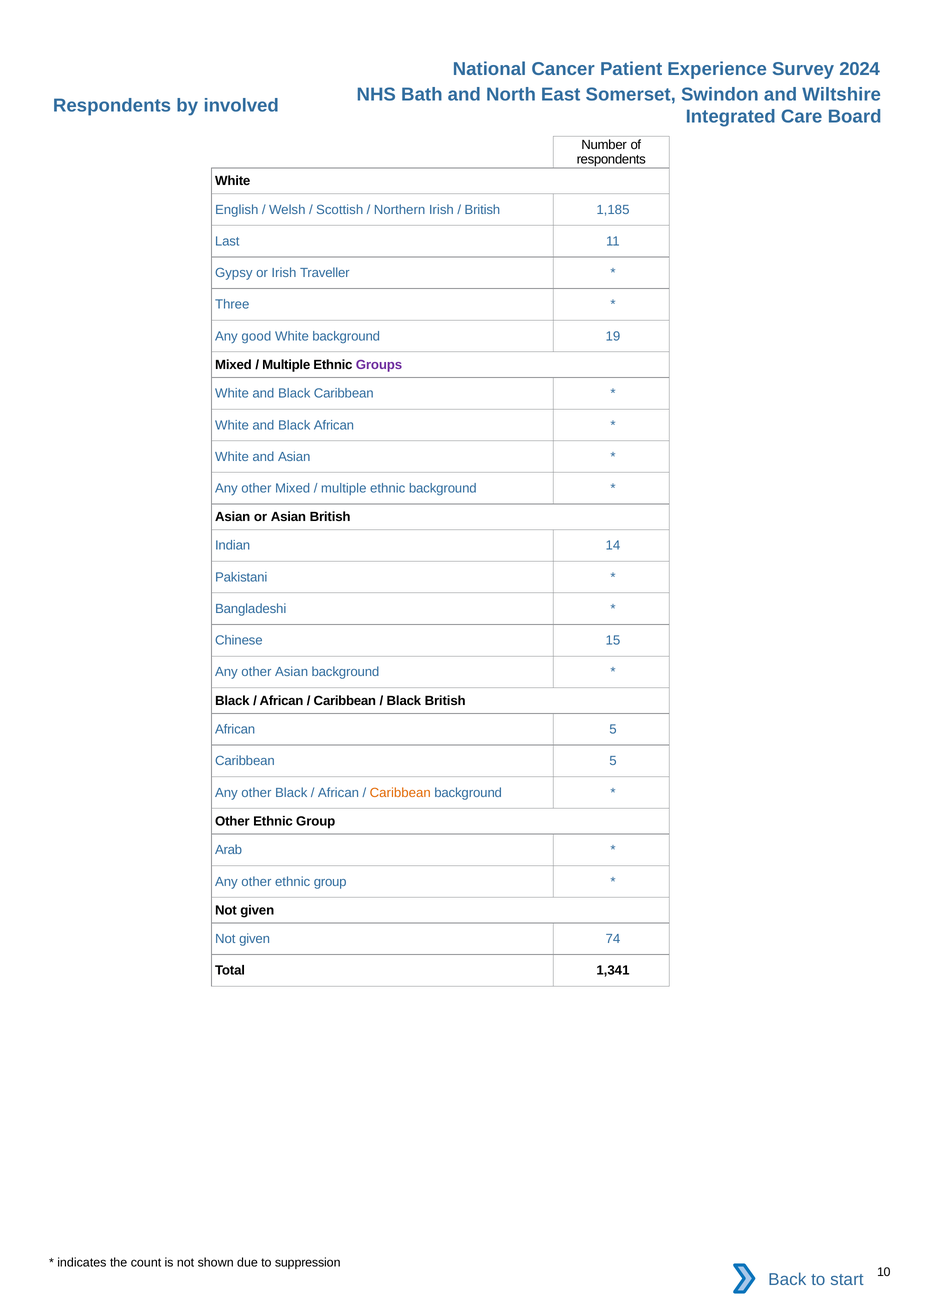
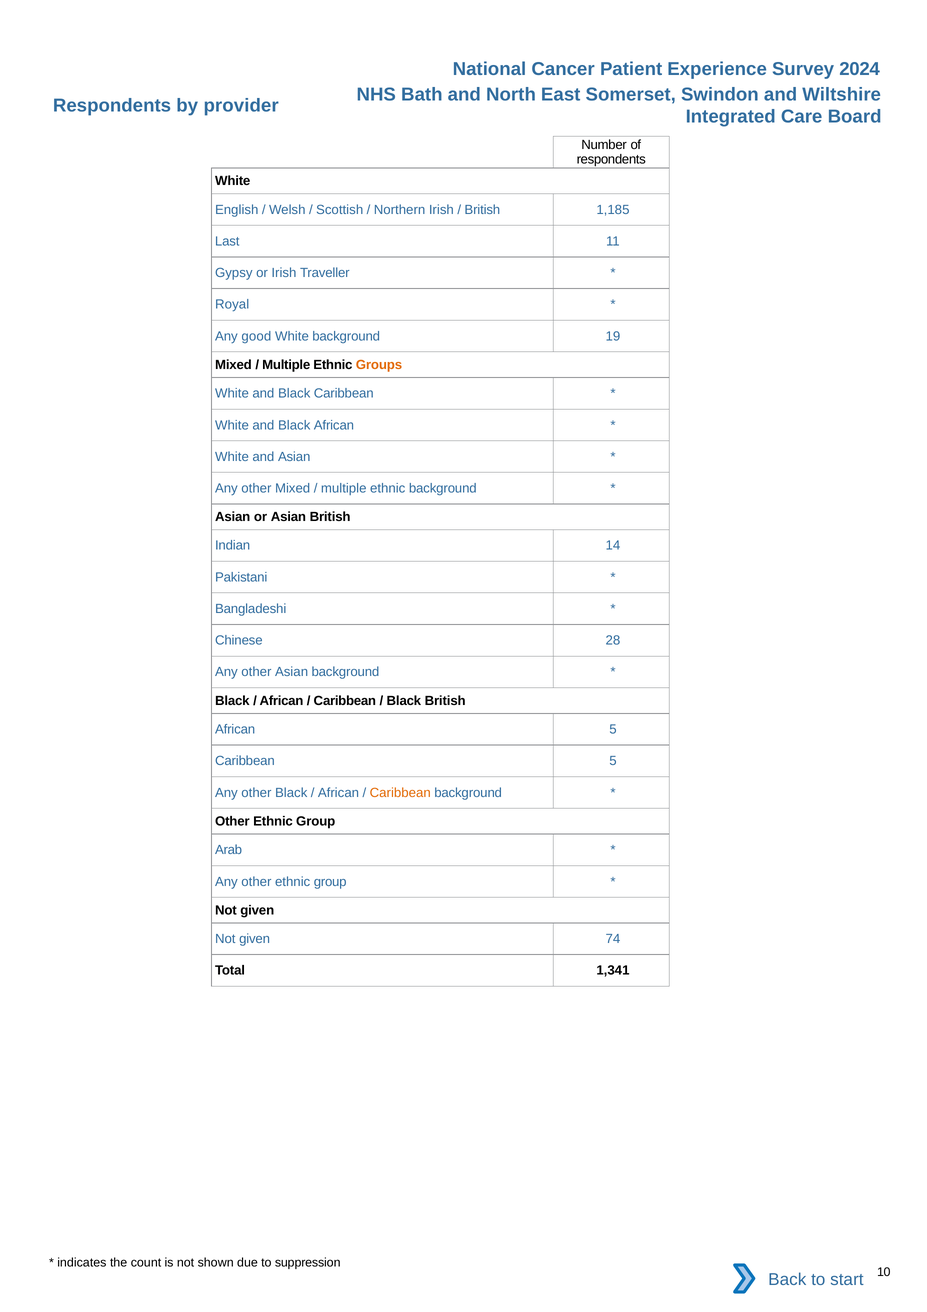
involved: involved -> provider
Three: Three -> Royal
Groups colour: purple -> orange
15: 15 -> 28
